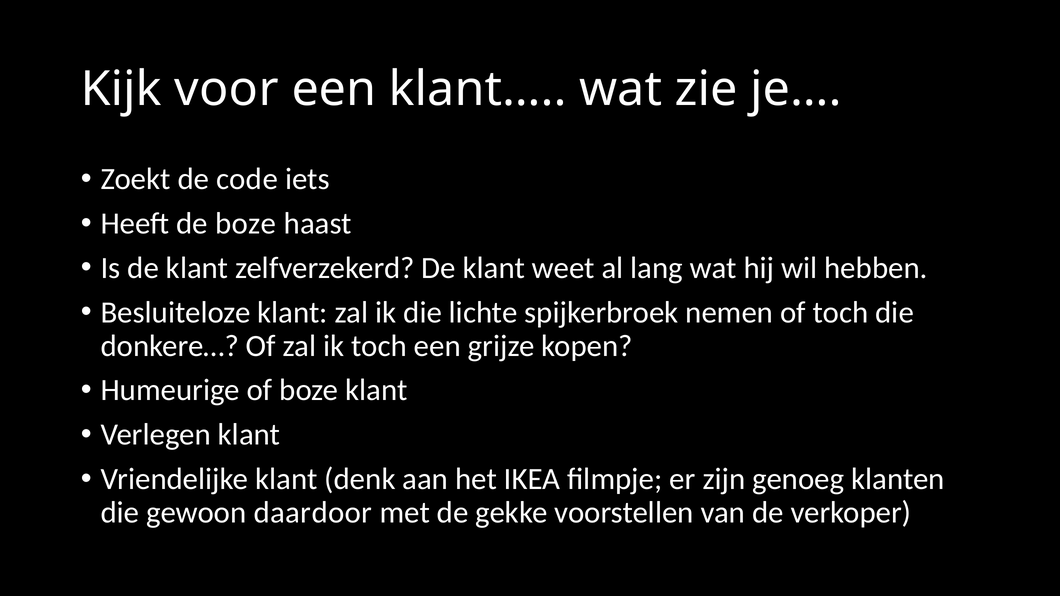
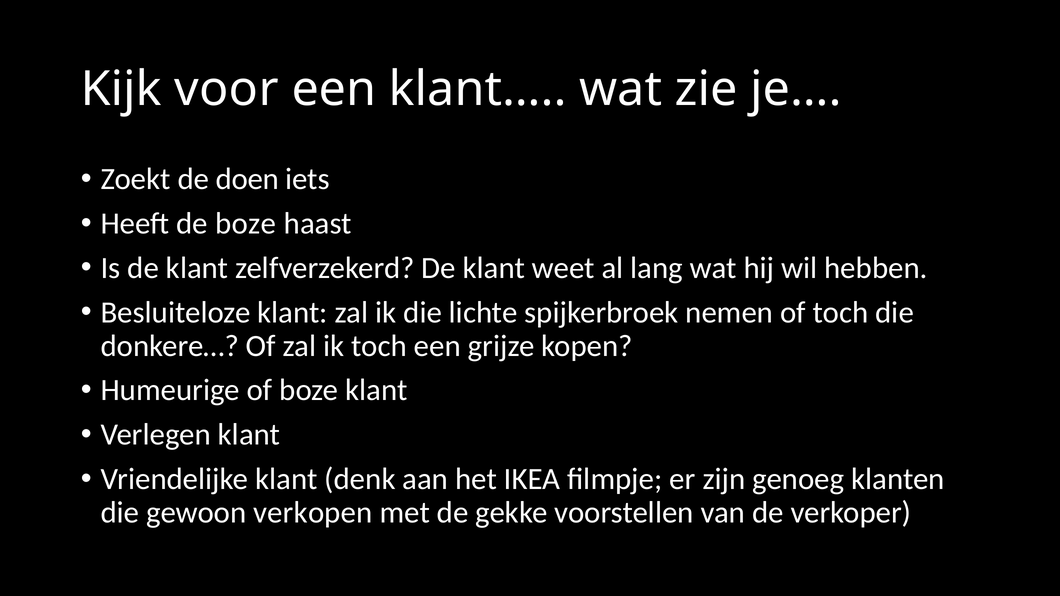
code: code -> doen
daardoor: daardoor -> verkopen
